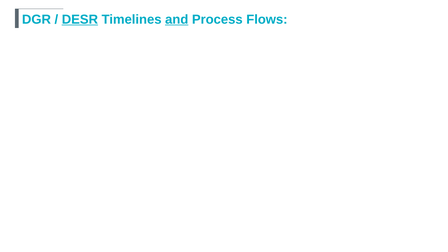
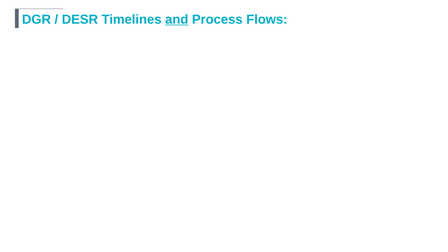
DESR underline: present -> none
